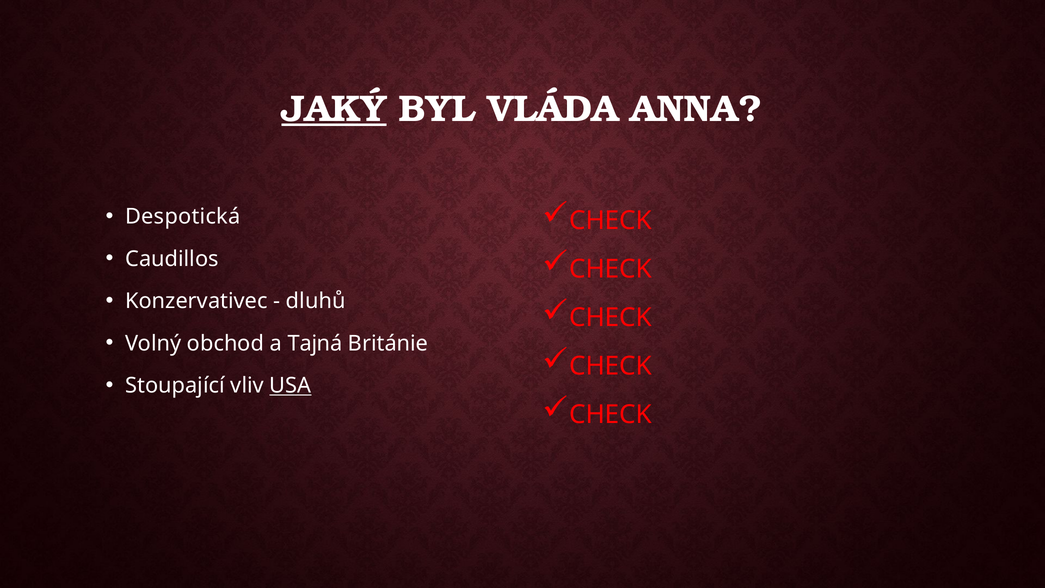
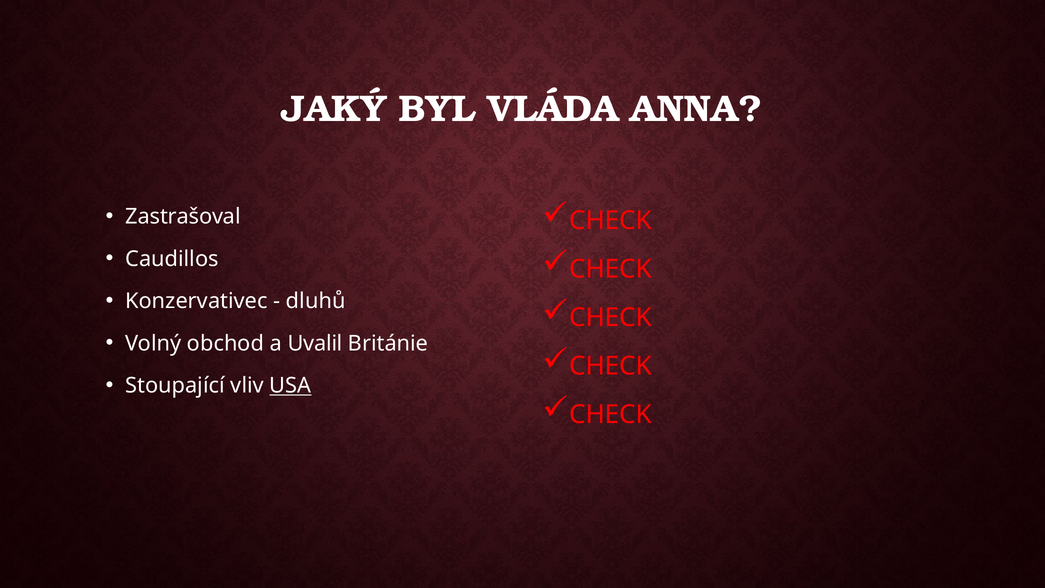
JAKÝ underline: present -> none
Despotická: Despotická -> Zastrašoval
Tajná: Tajná -> Uvalil
